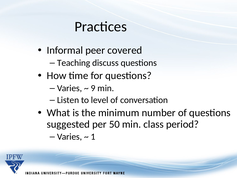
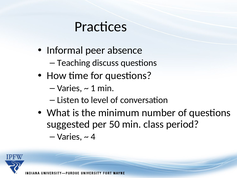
covered: covered -> absence
9: 9 -> 1
1: 1 -> 4
